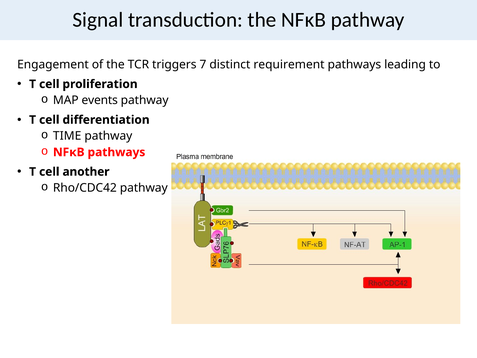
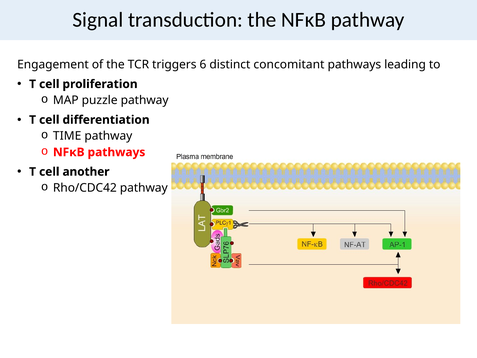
7: 7 -> 6
requirement: requirement -> concomitant
events: events -> puzzle
